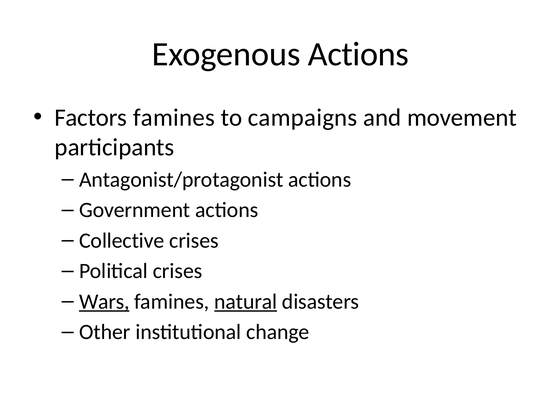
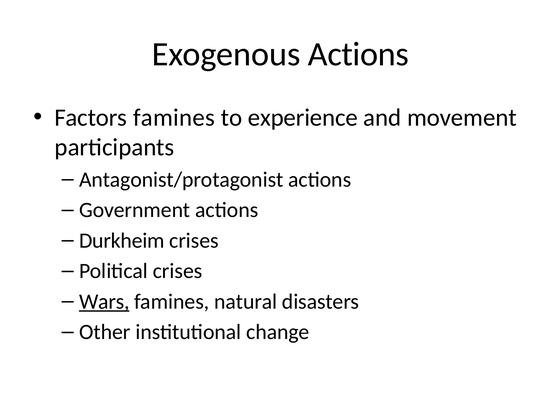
campaigns: campaigns -> experience
Collective: Collective -> Durkheim
natural underline: present -> none
